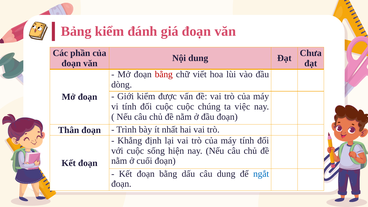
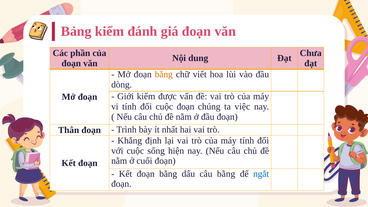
bằng at (164, 74) colour: red -> orange
cuộc cuộc: cuộc -> đoạn
câu dung: dung -> bằng
